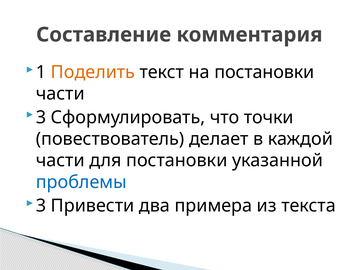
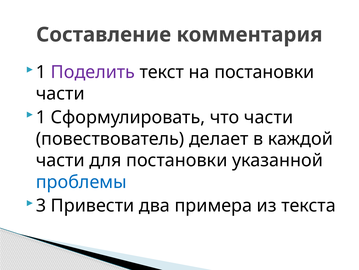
Поделить colour: orange -> purple
3 at (41, 117): 3 -> 1
что точки: точки -> части
